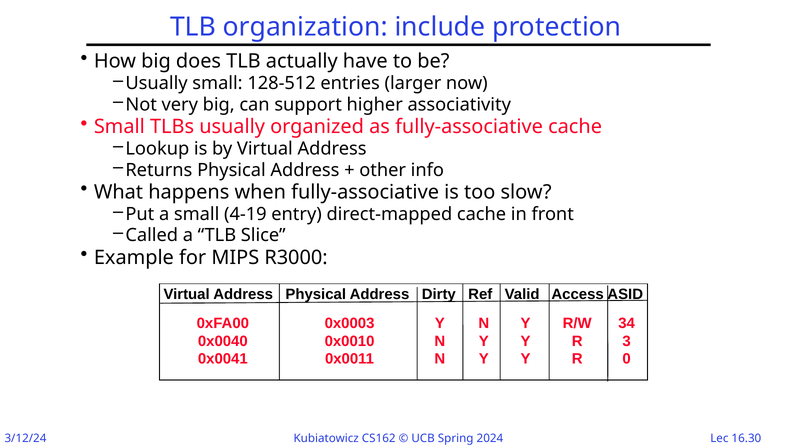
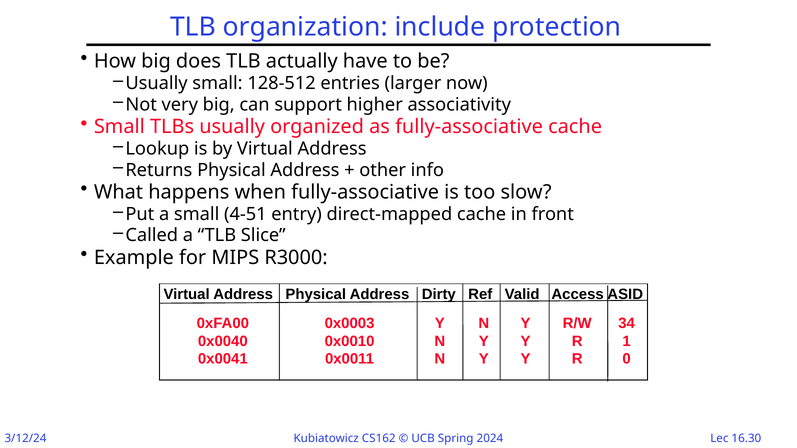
4-19: 4-19 -> 4-51
3: 3 -> 1
